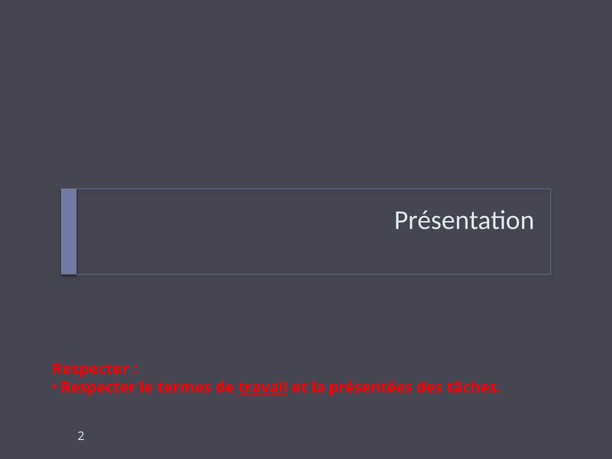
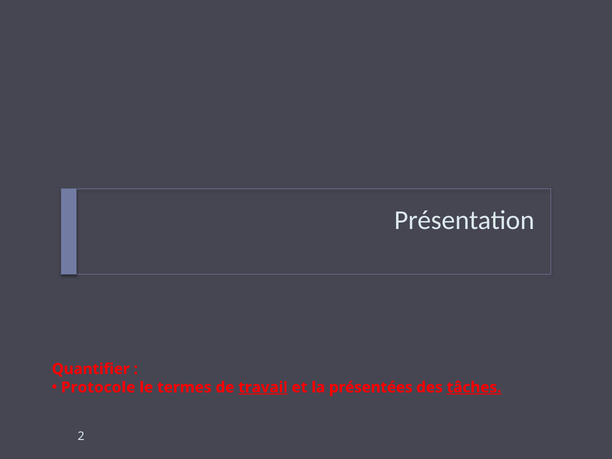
Respecter at (91, 369): Respecter -> Quantifier
Respecter at (98, 387): Respecter -> Protocole
tâches underline: none -> present
